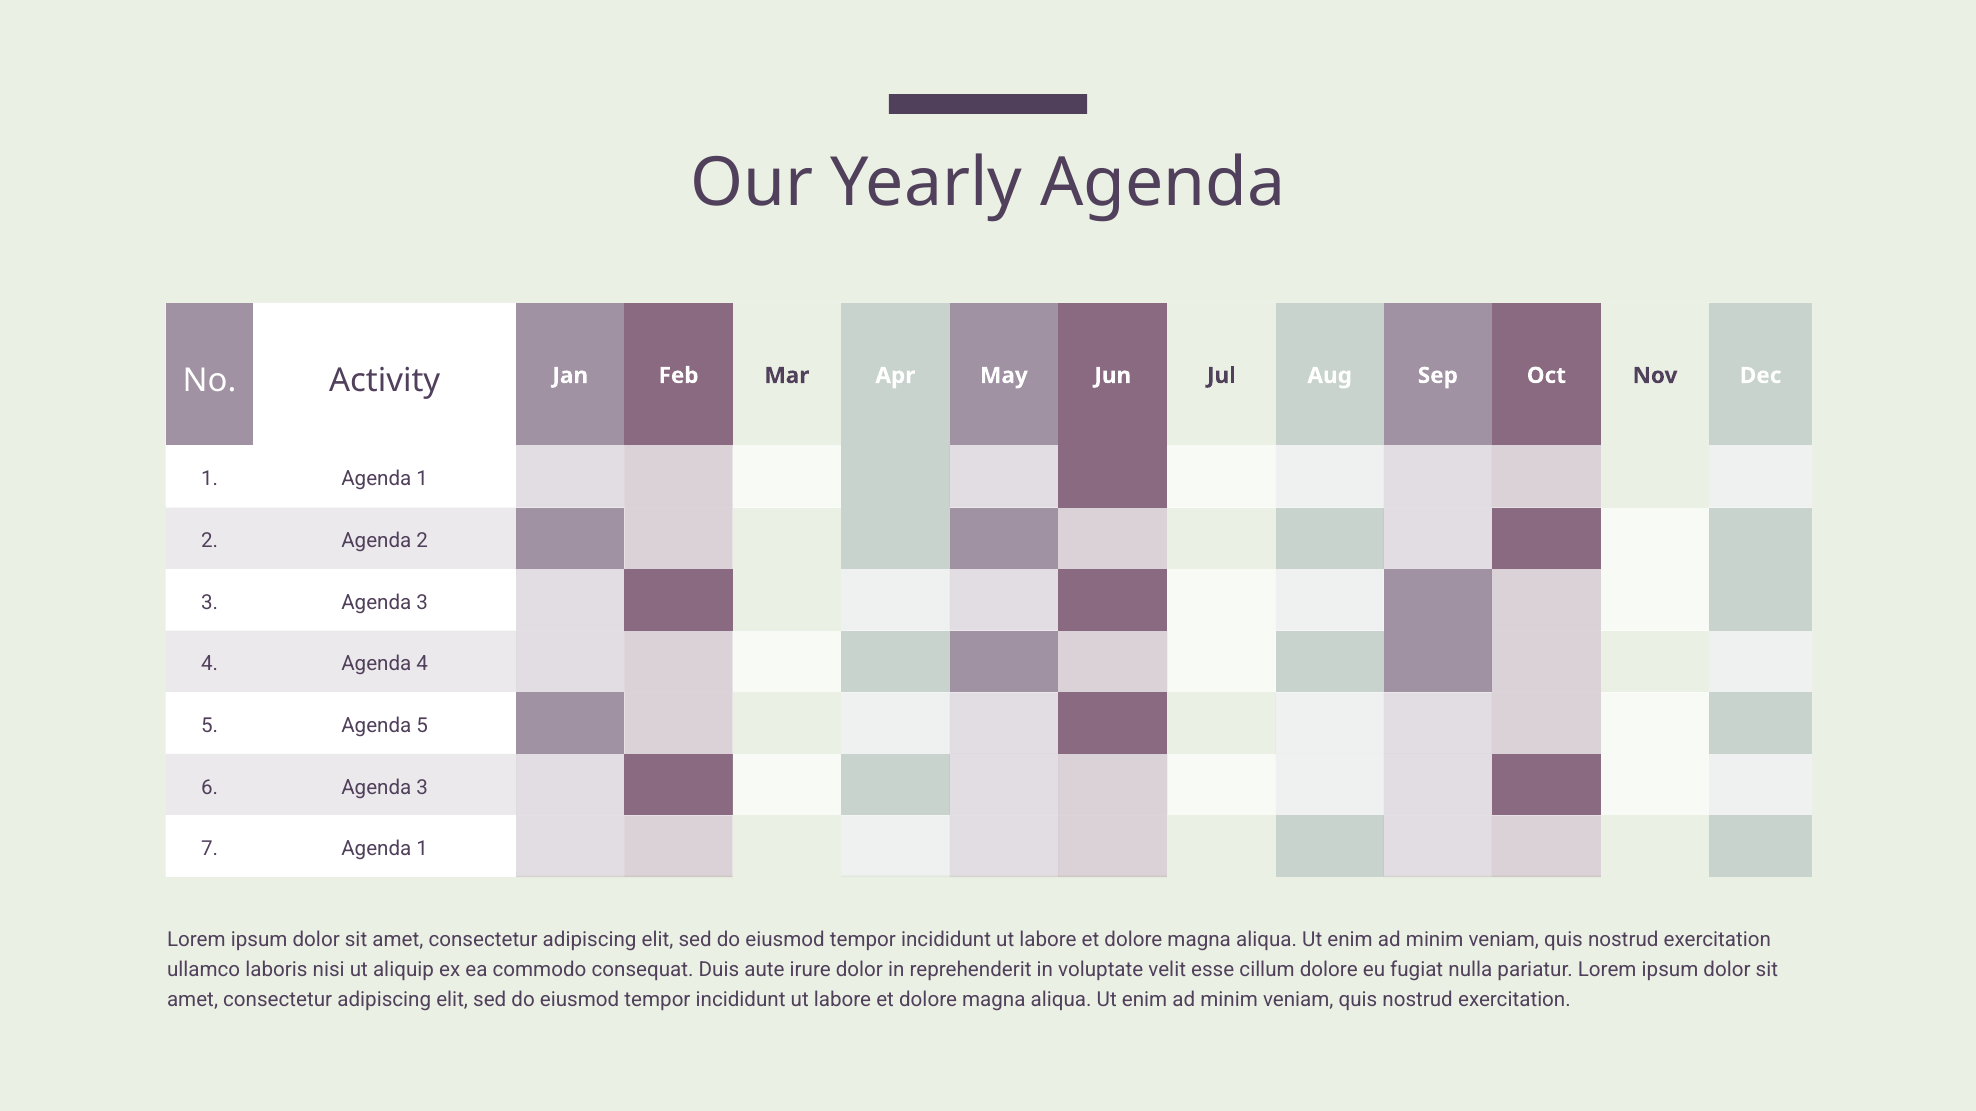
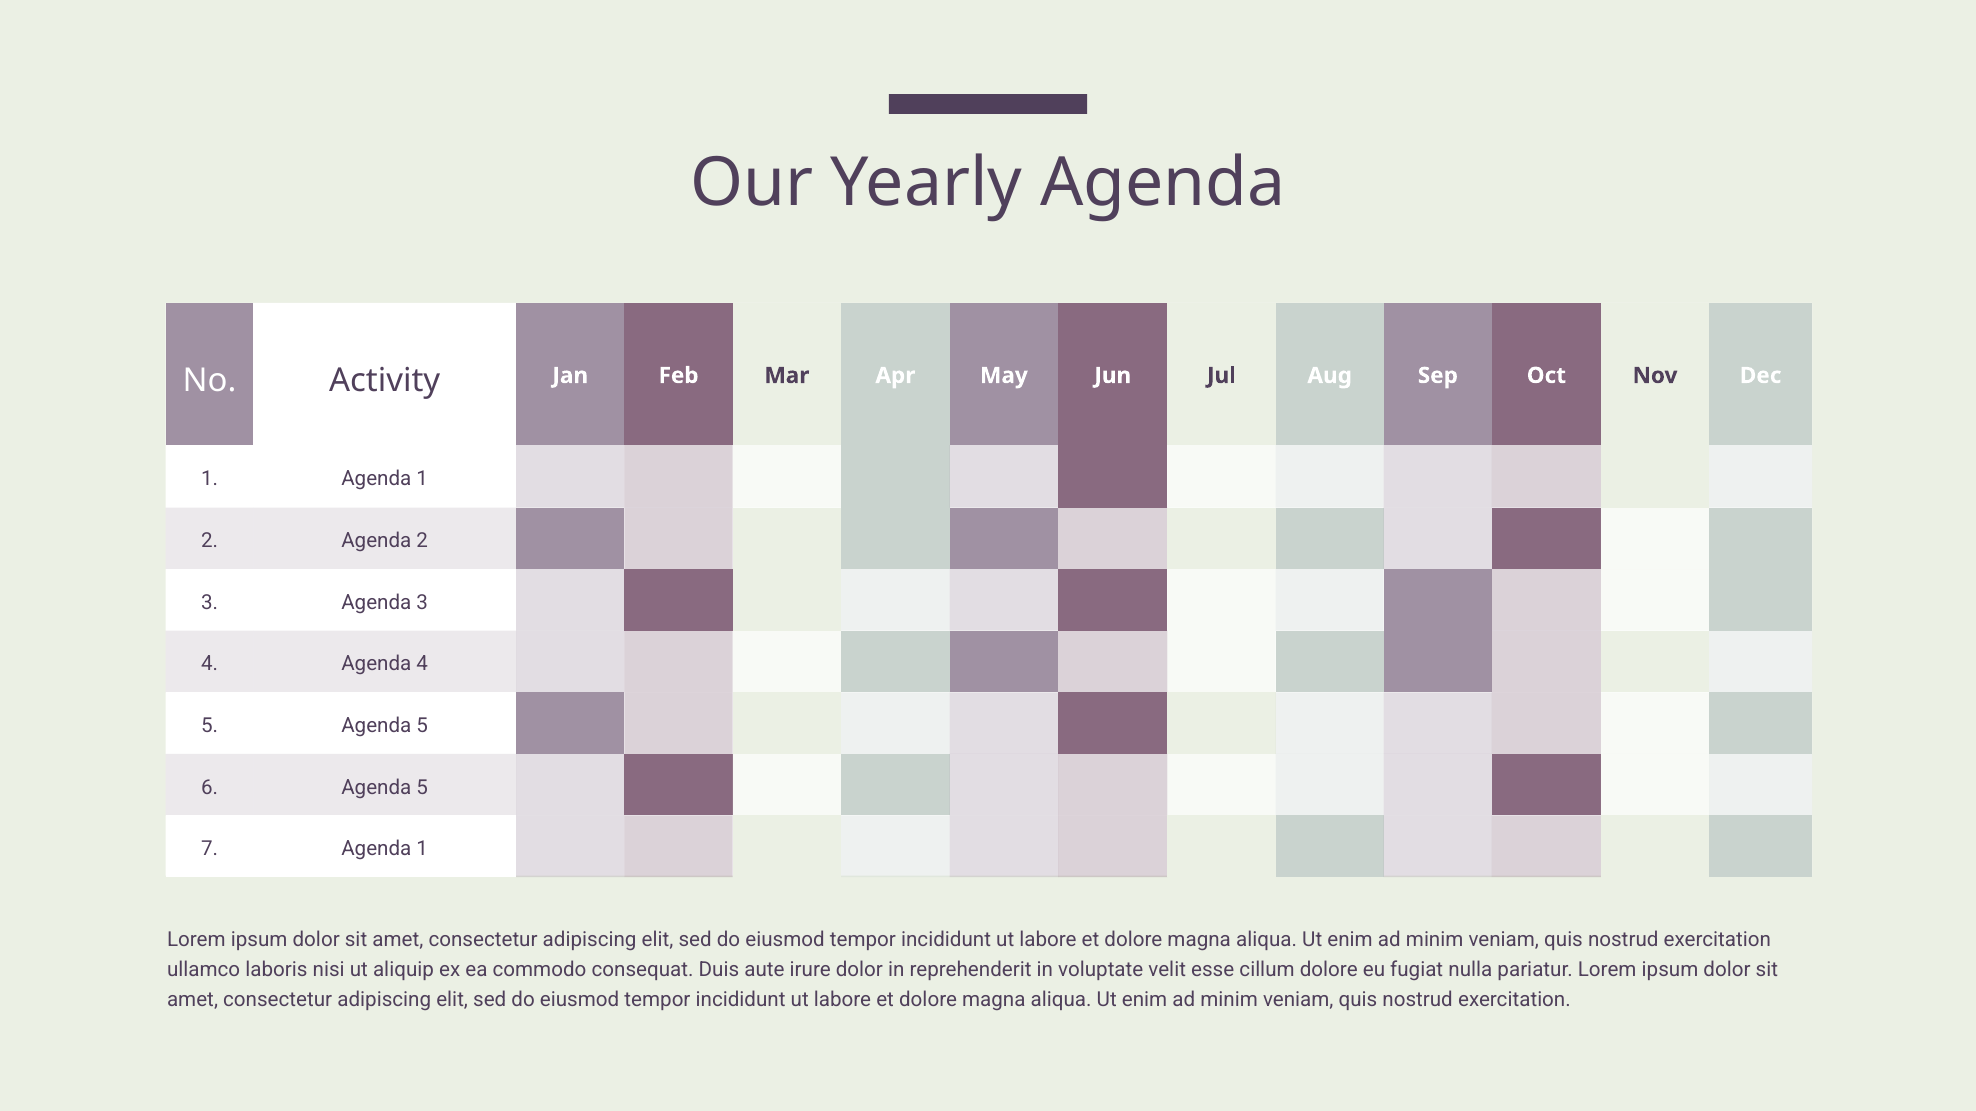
6 Agenda 3: 3 -> 5
